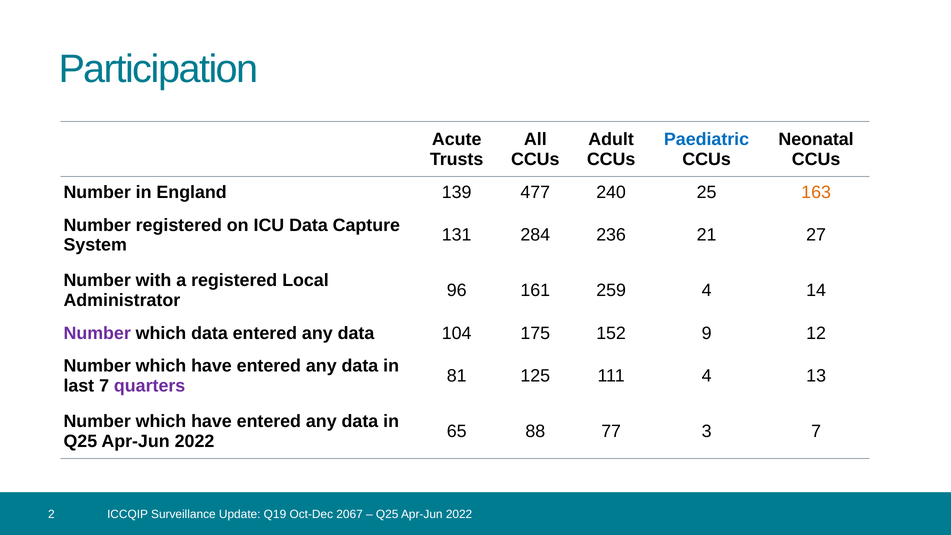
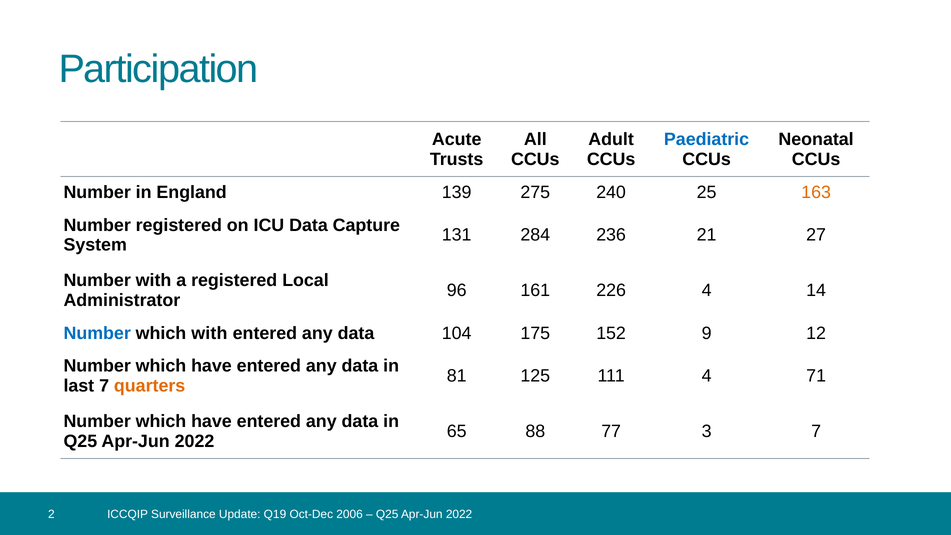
477: 477 -> 275
259: 259 -> 226
Number at (97, 333) colour: purple -> blue
which data: data -> with
13: 13 -> 71
quarters colour: purple -> orange
2067: 2067 -> 2006
